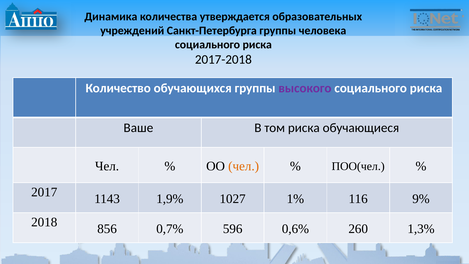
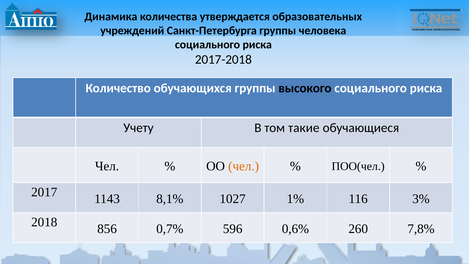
высокого colour: purple -> black
Ваше: Ваше -> Учету
том риска: риска -> такие
1,9%: 1,9% -> 8,1%
9%: 9% -> 3%
1,3%: 1,3% -> 7,8%
